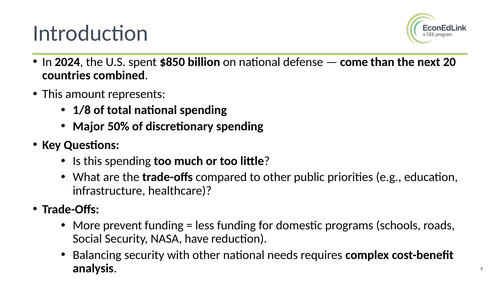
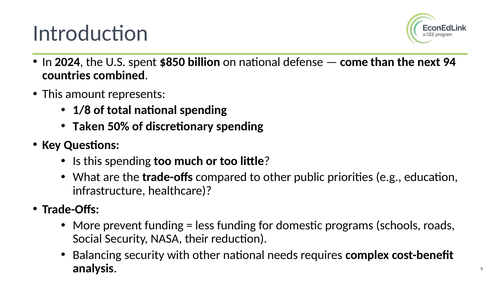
20: 20 -> 94
Major: Major -> Taken
have: have -> their
